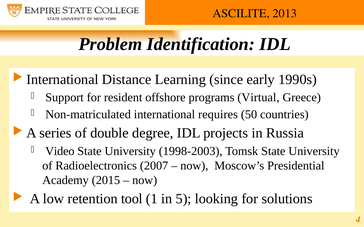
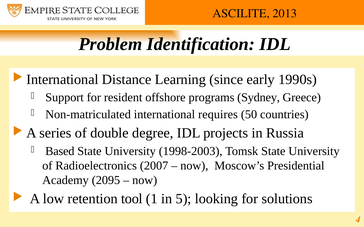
Virtual: Virtual -> Sydney
Video: Video -> Based
2015: 2015 -> 2095
